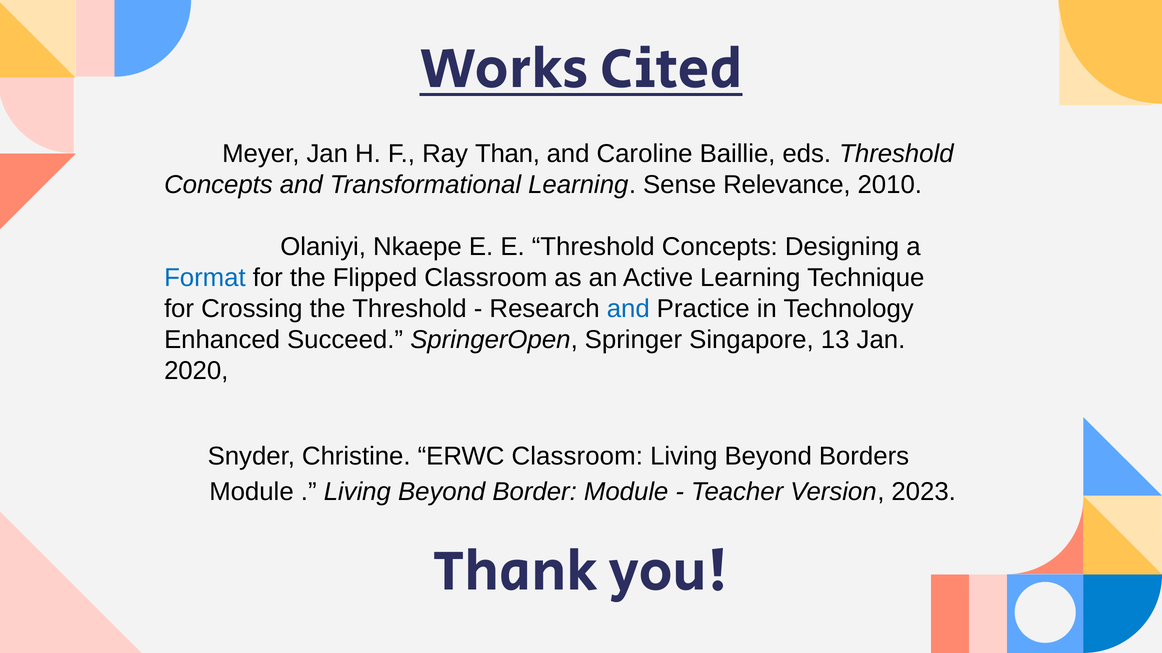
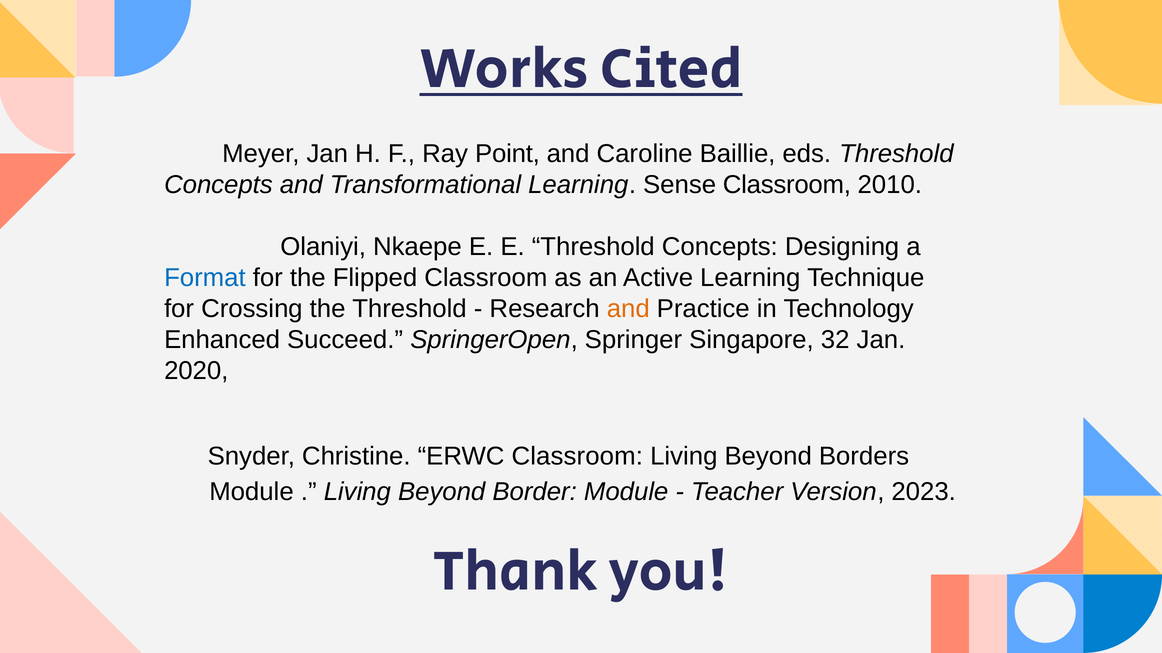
Than: Than -> Point
Sense Relevance: Relevance -> Classroom
and at (628, 309) colour: blue -> orange
13: 13 -> 32
